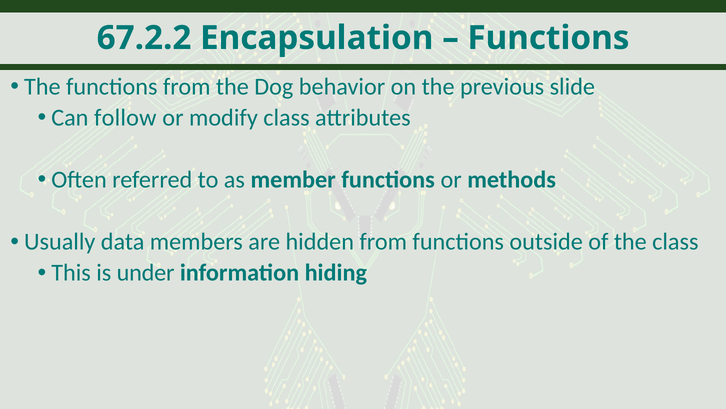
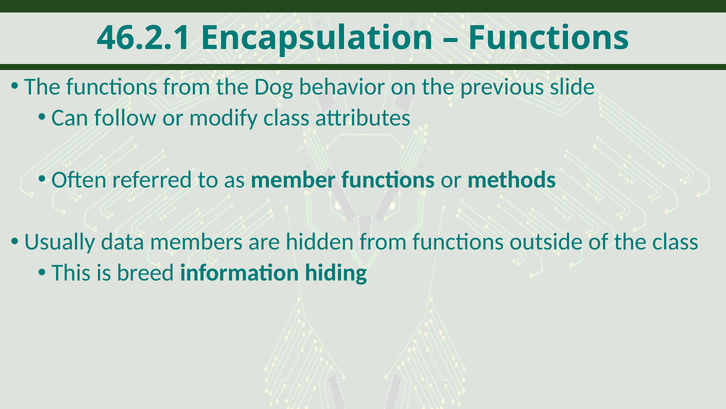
67.2.2: 67.2.2 -> 46.2.1
under: under -> breed
